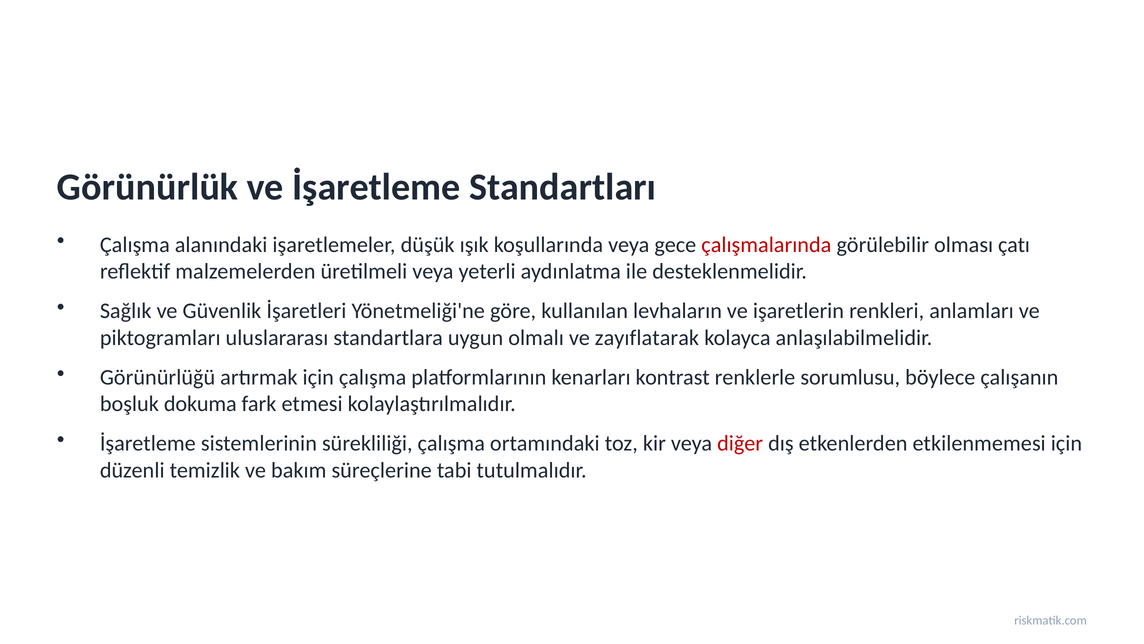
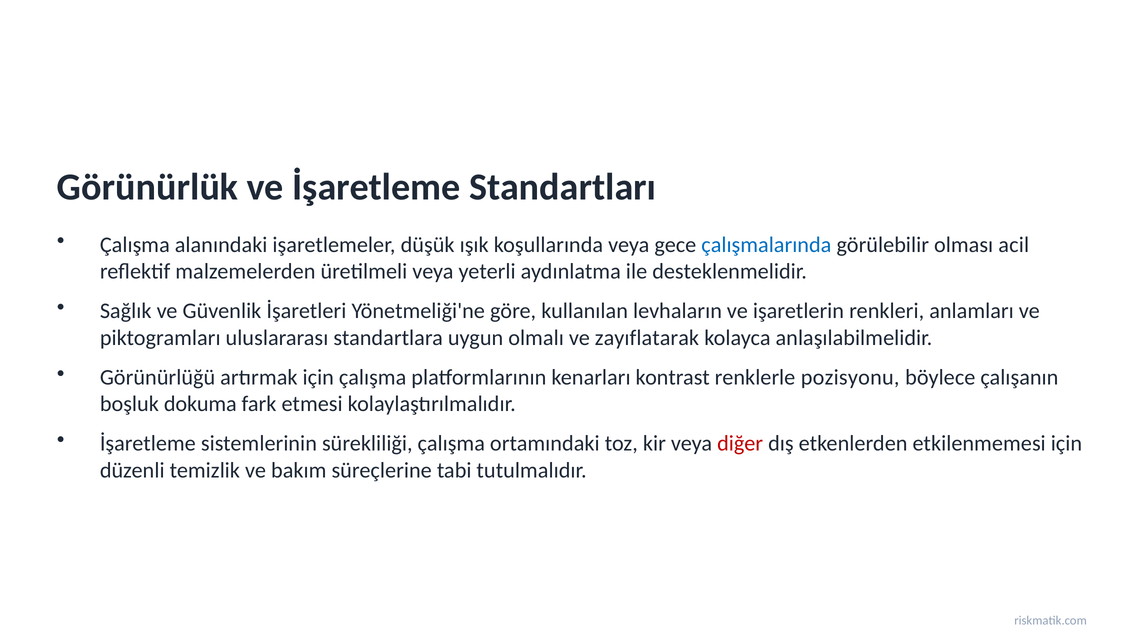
çalışmalarında colour: red -> blue
çatı: çatı -> acil
sorumlusu: sorumlusu -> pozisyonu
